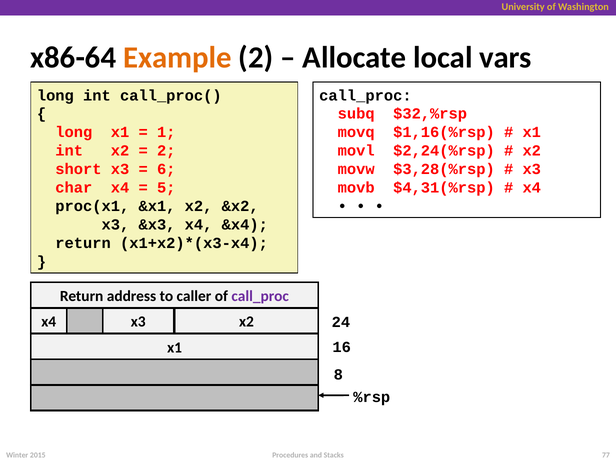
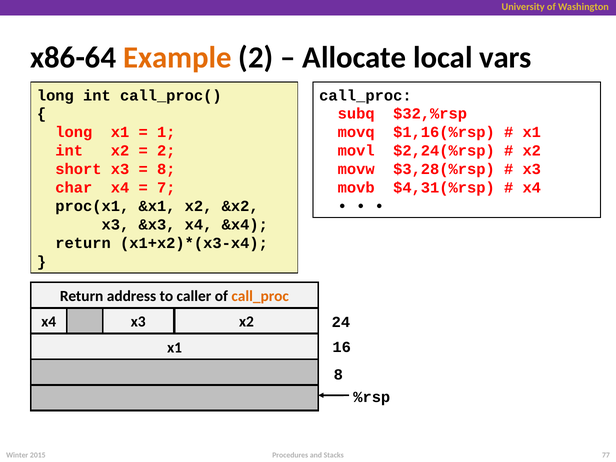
6 at (166, 169): 6 -> 8
5: 5 -> 7
call_proc at (260, 296) colour: purple -> orange
